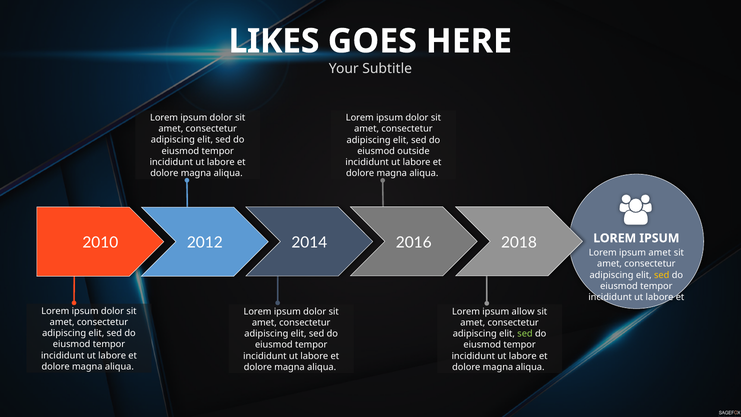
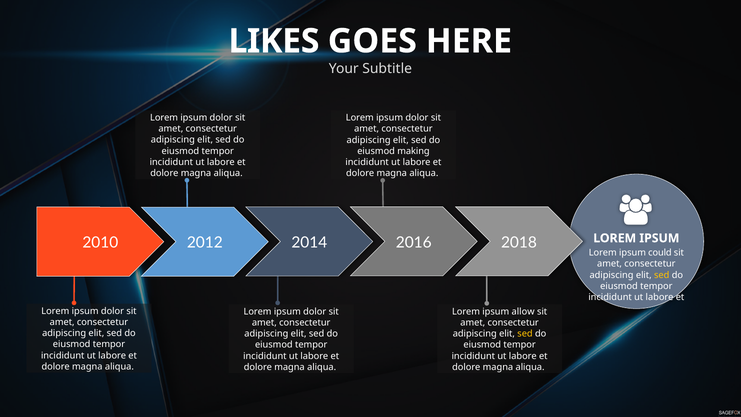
outside: outside -> making
ipsum amet: amet -> could
sed at (525, 334) colour: light green -> yellow
